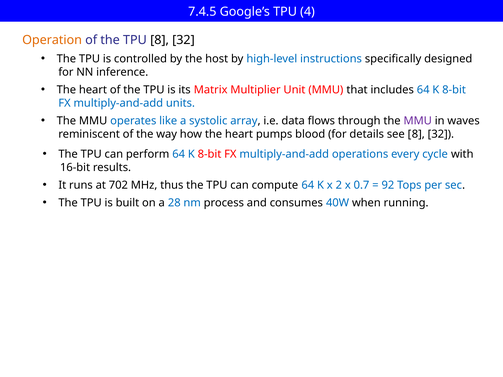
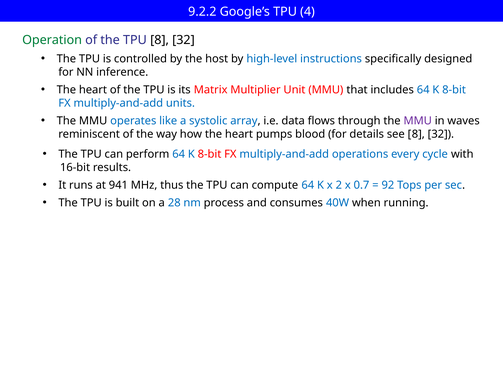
7.4.5: 7.4.5 -> 9.2.2
Operation colour: orange -> green
702: 702 -> 941
